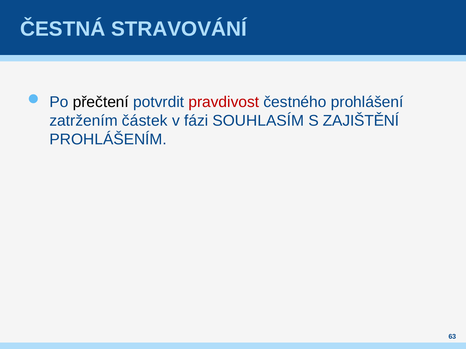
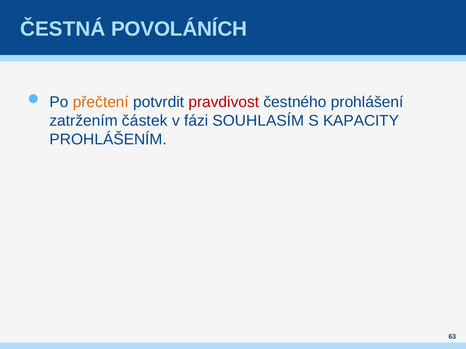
STRAVOVÁNÍ: STRAVOVÁNÍ -> POVOLÁNÍCH
přečtení colour: black -> orange
ZAJIŠTĚNÍ: ZAJIŠTĚNÍ -> KAPACITY
